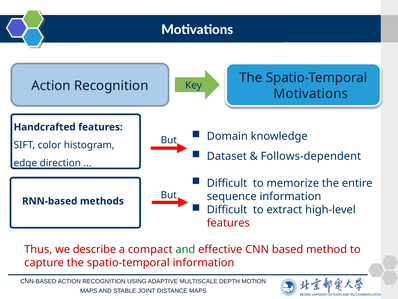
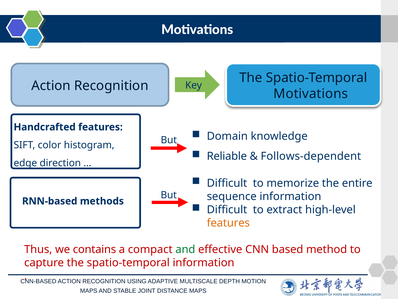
Dataset: Dataset -> Reliable
features at (228, 223) colour: red -> orange
describe: describe -> contains
